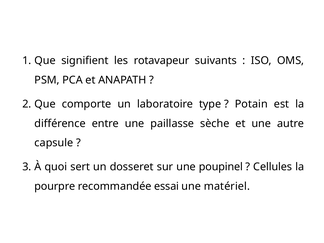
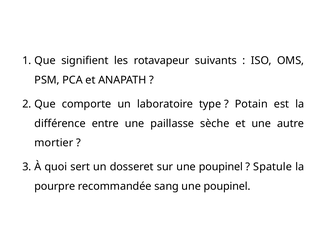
capsule: capsule -> mortier
Cellules: Cellules -> Spatule
essai: essai -> sang
matériel at (227, 186): matériel -> poupinel
